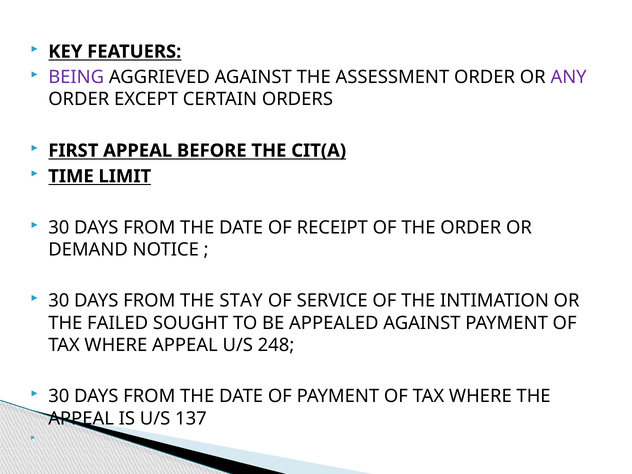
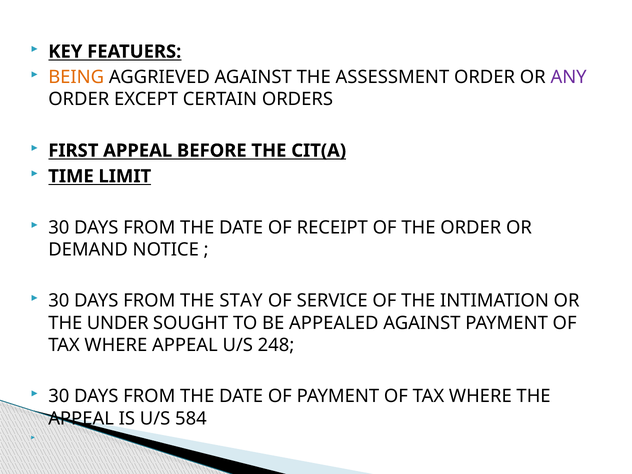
BEING colour: purple -> orange
FAILED: FAILED -> UNDER
137: 137 -> 584
